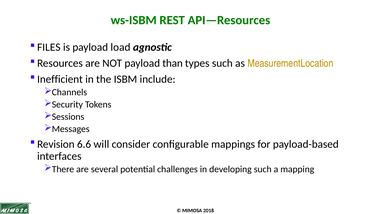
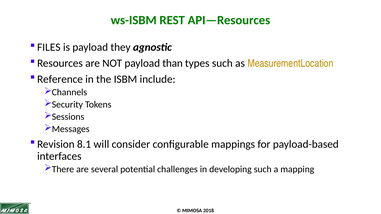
load: load -> they
Inefficient: Inefficient -> Reference
6.6: 6.6 -> 8.1
